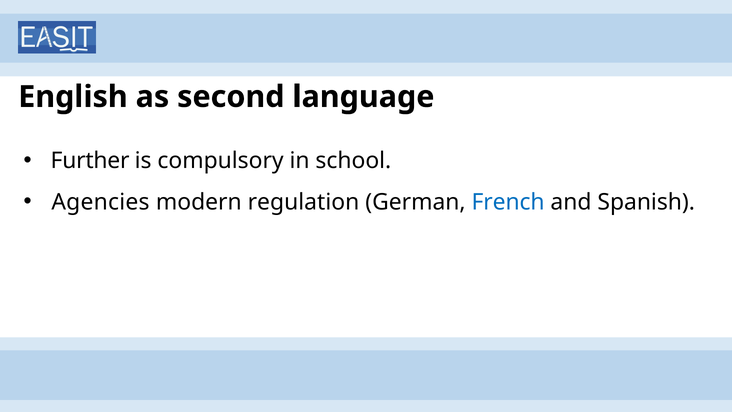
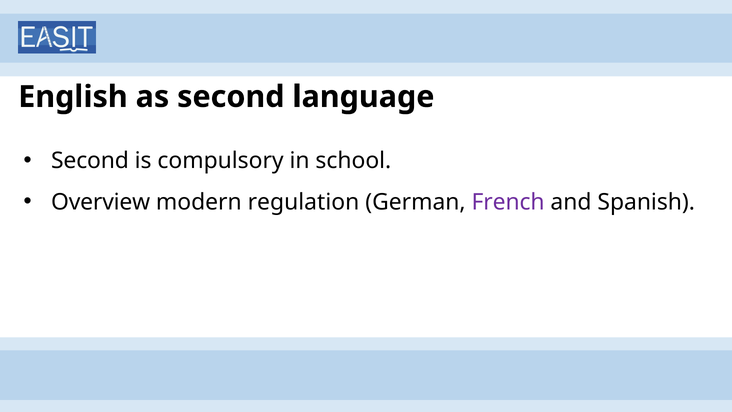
Further at (90, 161): Further -> Second
Agencies: Agencies -> Overview
French colour: blue -> purple
